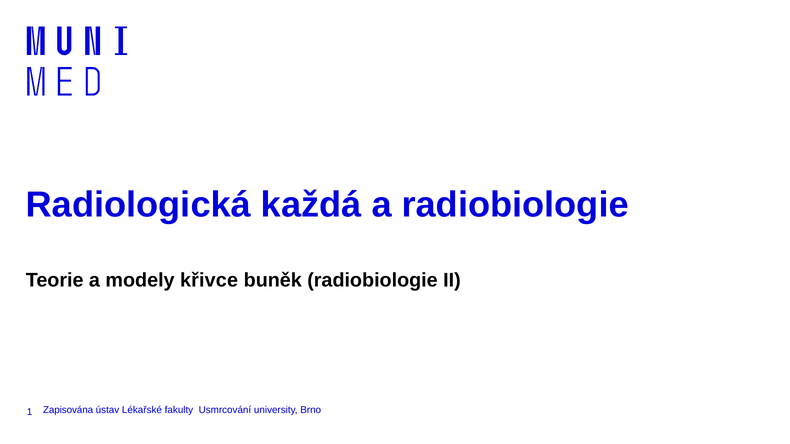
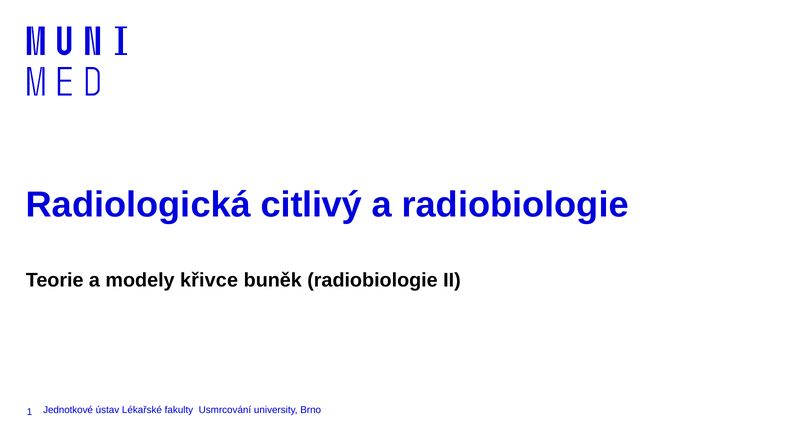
každá: každá -> citlivý
Zapisována: Zapisována -> Jednotkové
